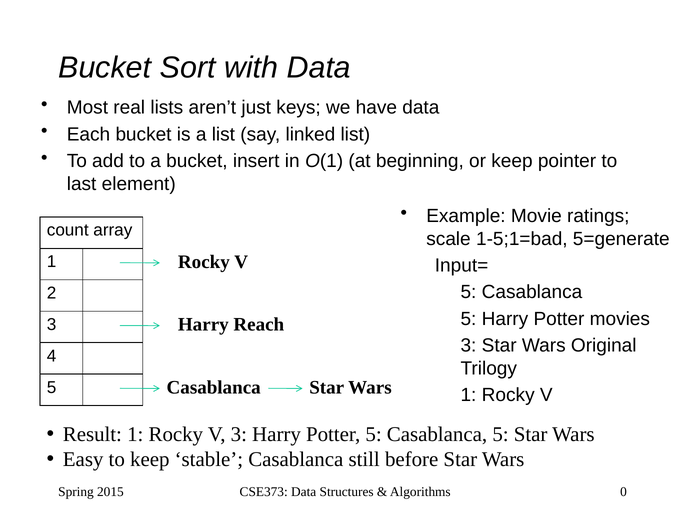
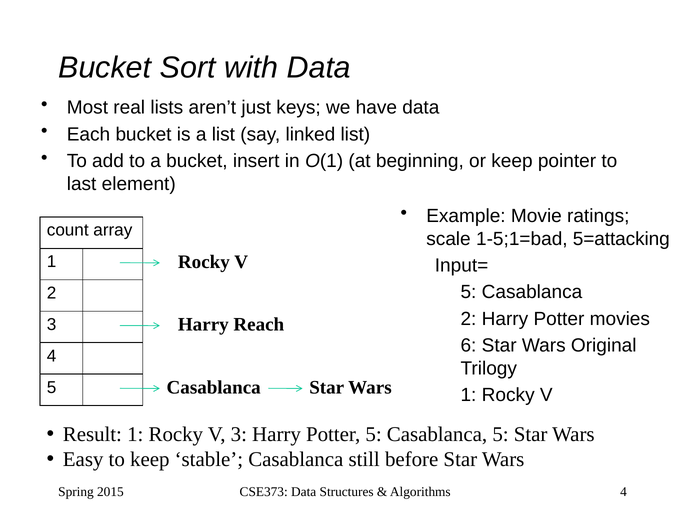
5=generate: 5=generate -> 5=attacking
5 at (468, 319): 5 -> 2
3 at (468, 345): 3 -> 6
2015 0: 0 -> 4
